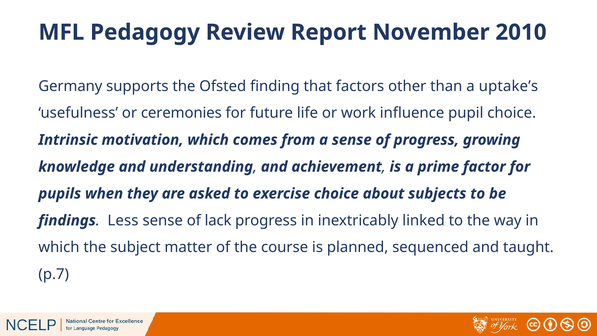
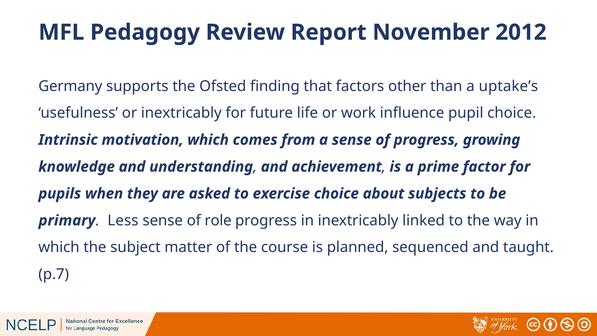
2010: 2010 -> 2012
or ceremonies: ceremonies -> inextricably
findings: findings -> primary
lack: lack -> role
